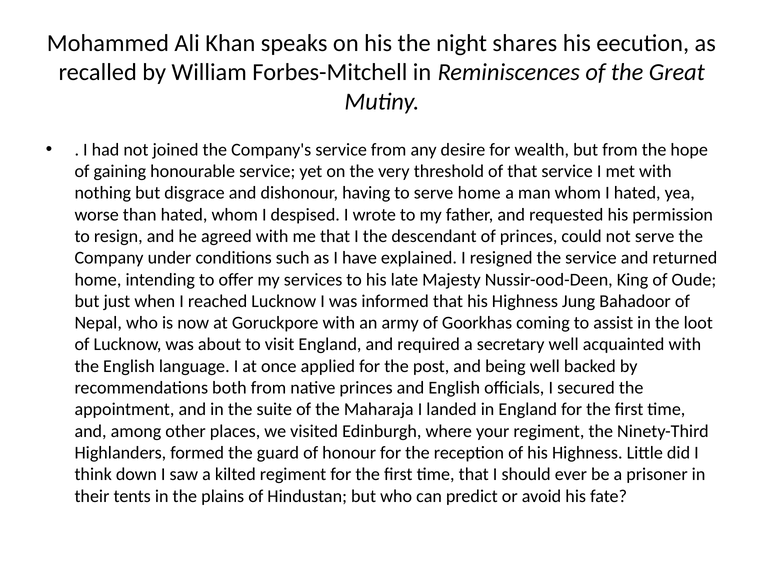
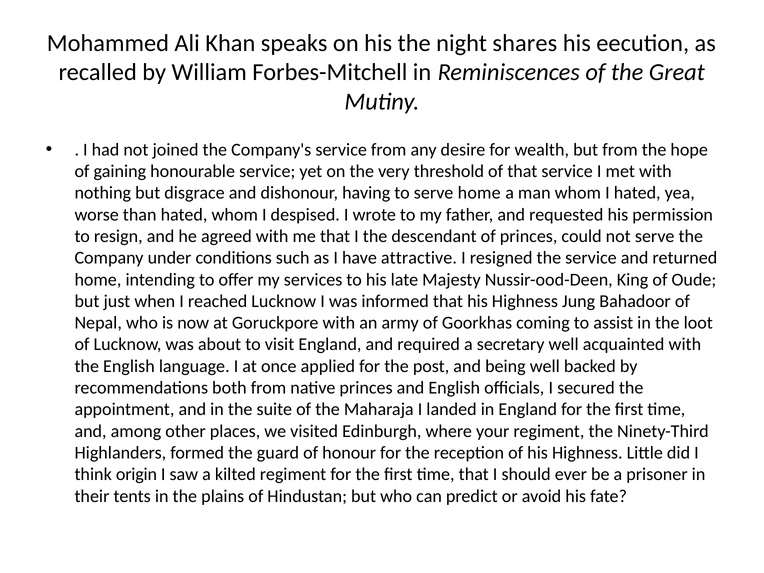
explained: explained -> attractive
down: down -> origin
